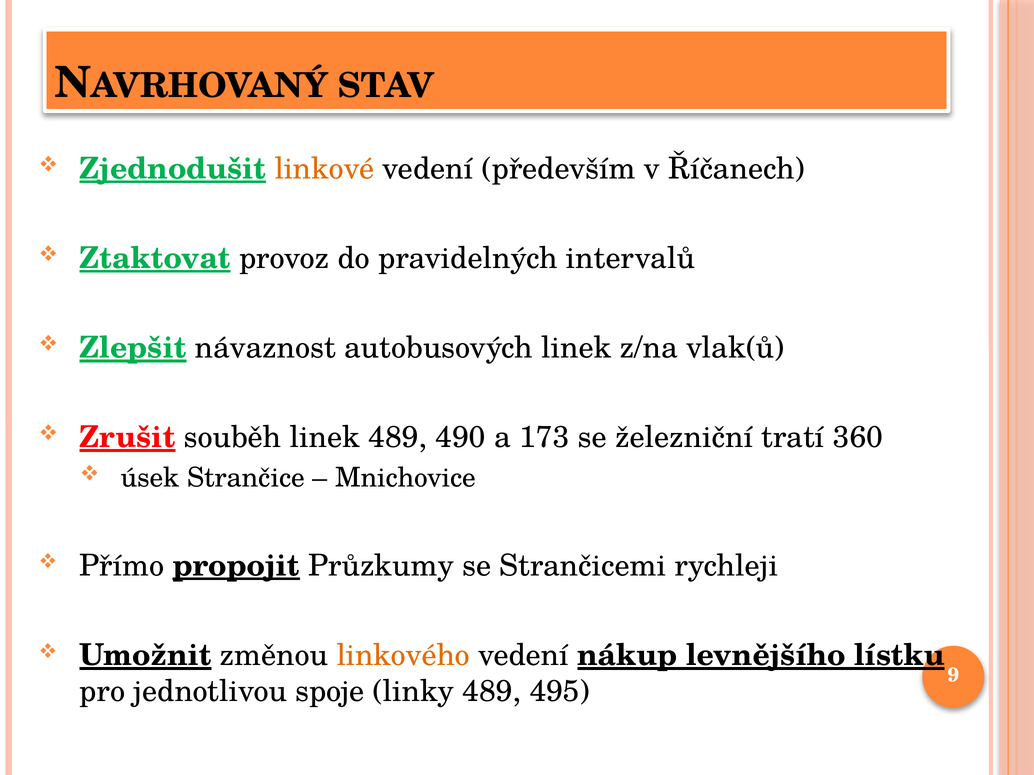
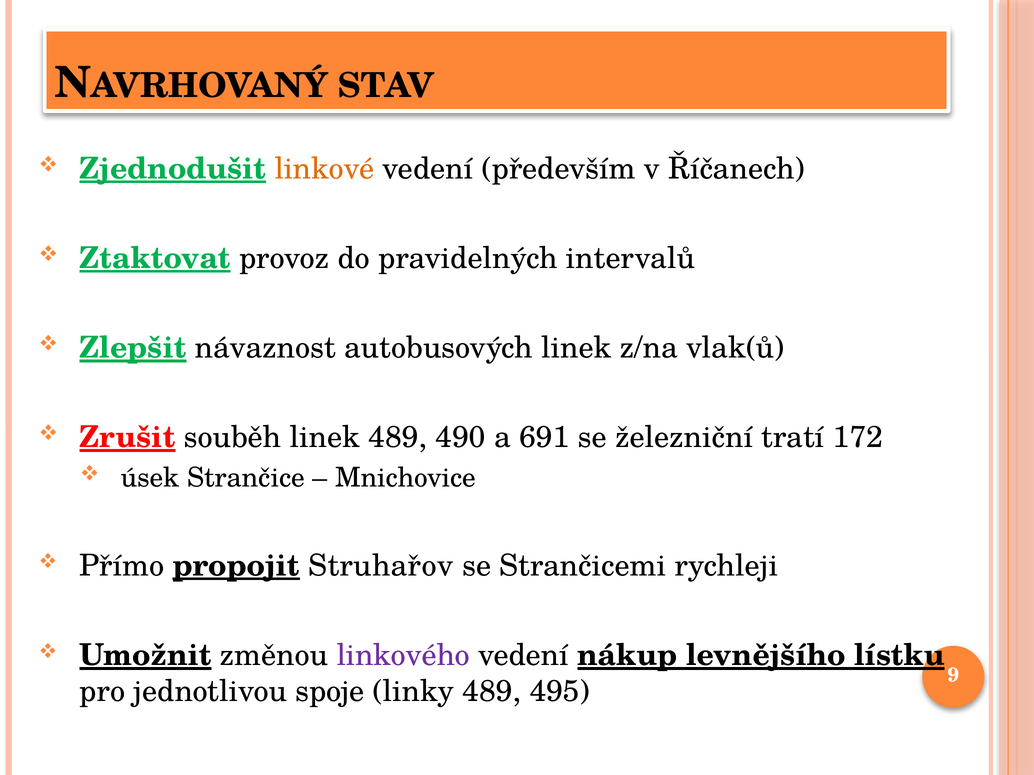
173: 173 -> 691
360: 360 -> 172
Průzkumy: Průzkumy -> Struhařov
linkového colour: orange -> purple
